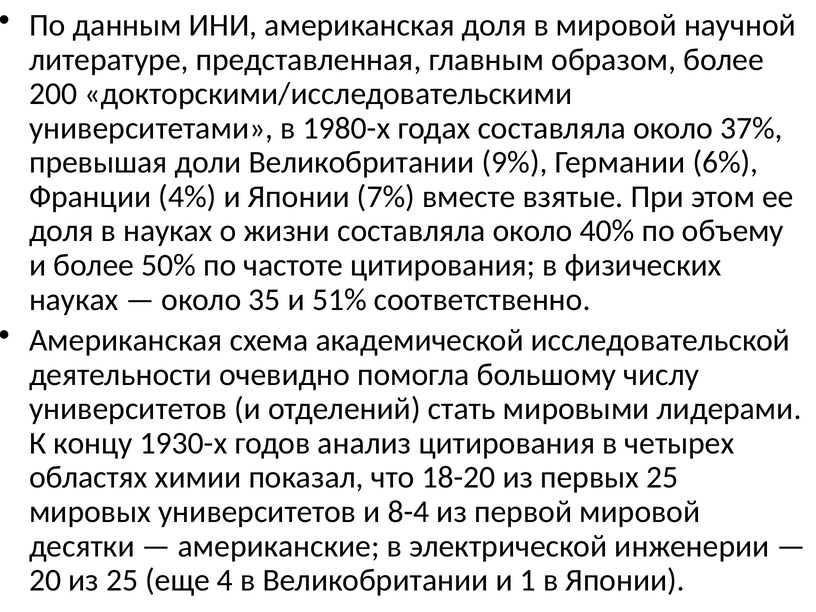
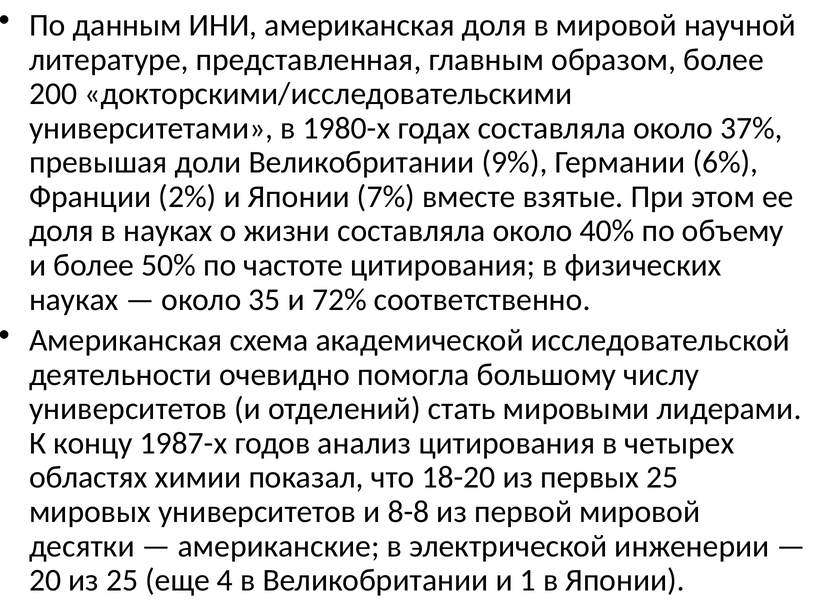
4%: 4% -> 2%
51%: 51% -> 72%
1930-х: 1930-х -> 1987-х
8-4: 8-4 -> 8-8
